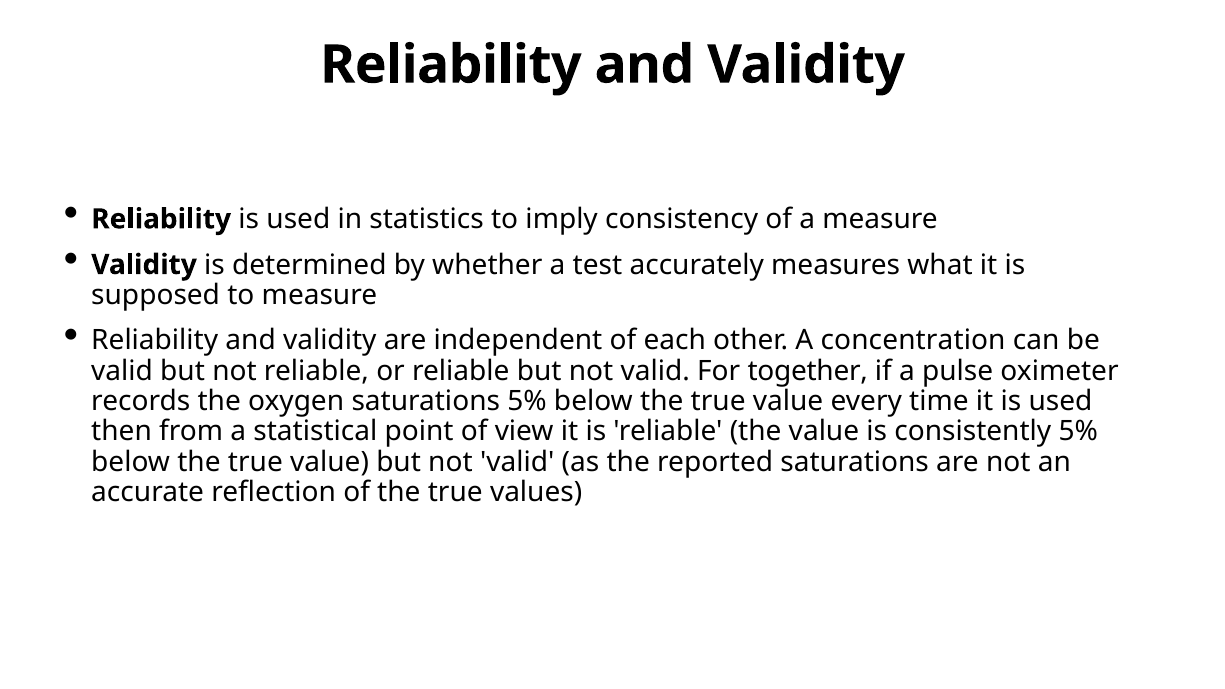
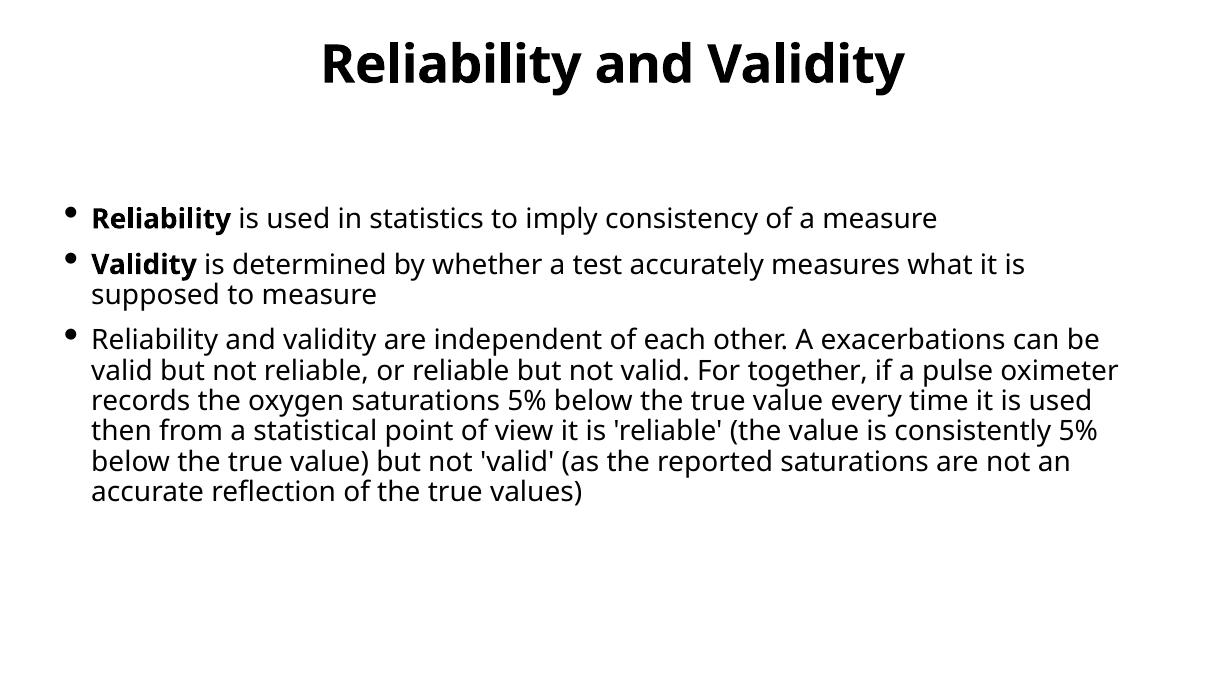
concentration: concentration -> exacerbations
